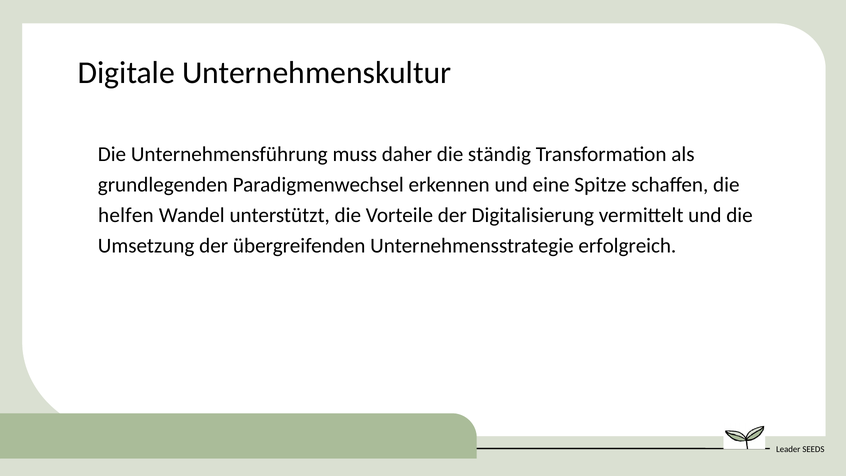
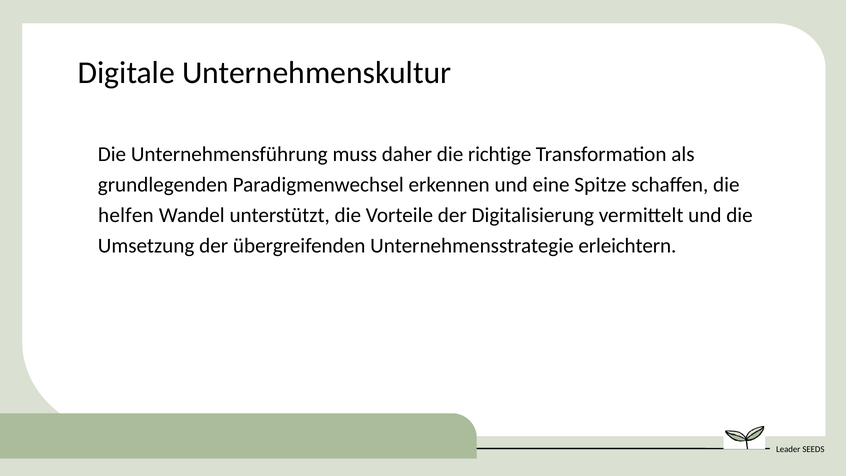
ständig: ständig -> richtige
erfolgreich: erfolgreich -> erleichtern
